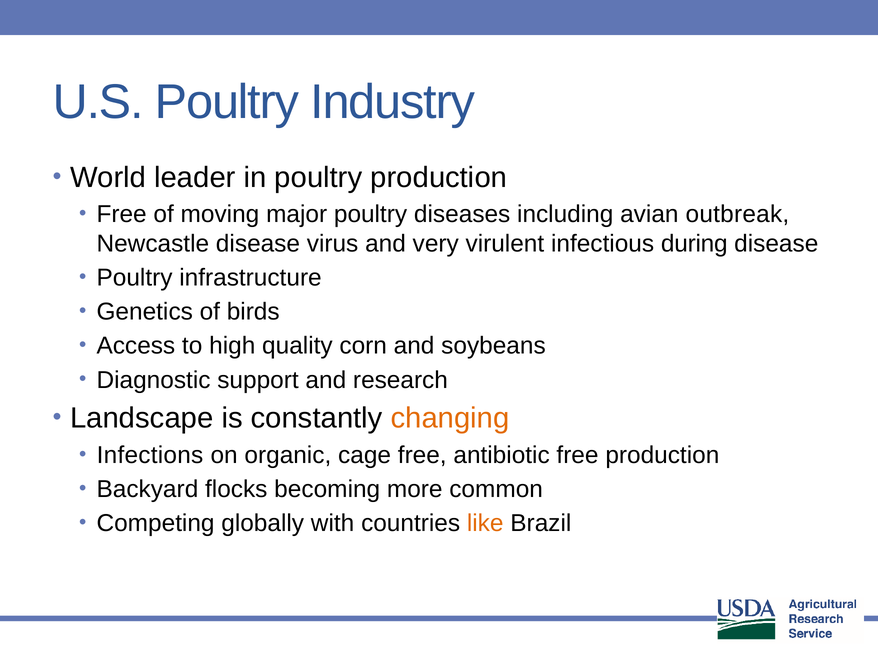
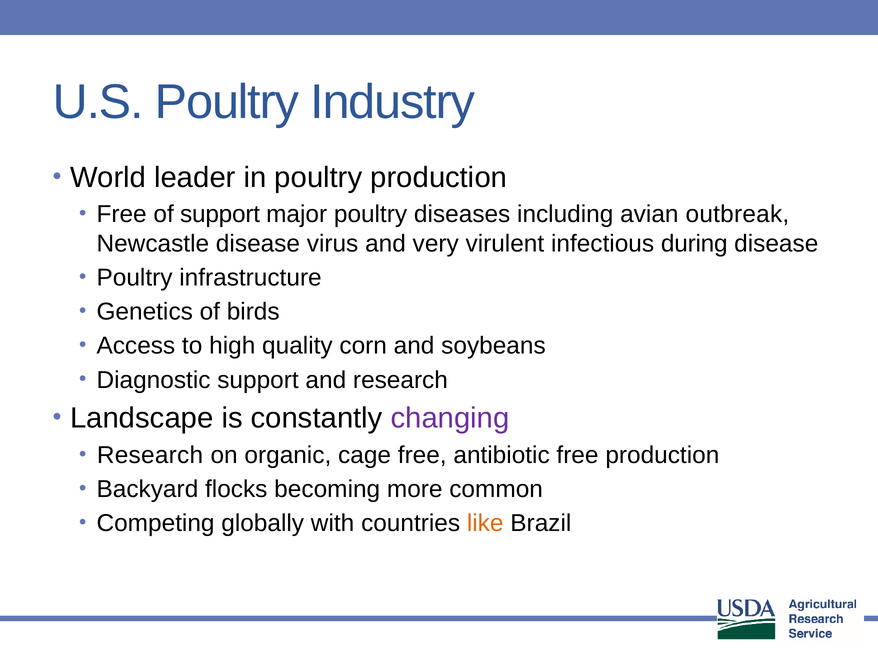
of moving: moving -> support
changing colour: orange -> purple
Infections at (150, 455): Infections -> Research
